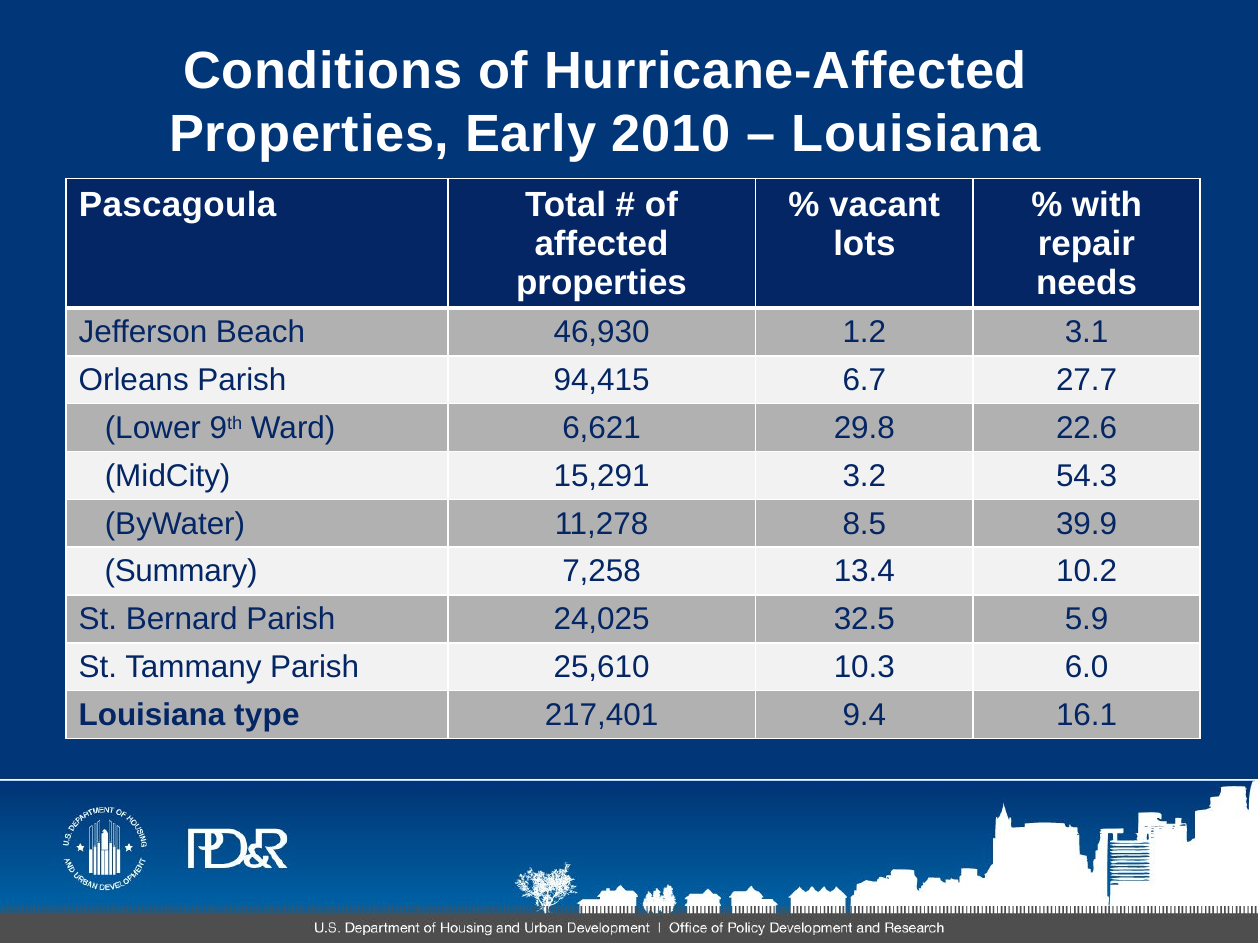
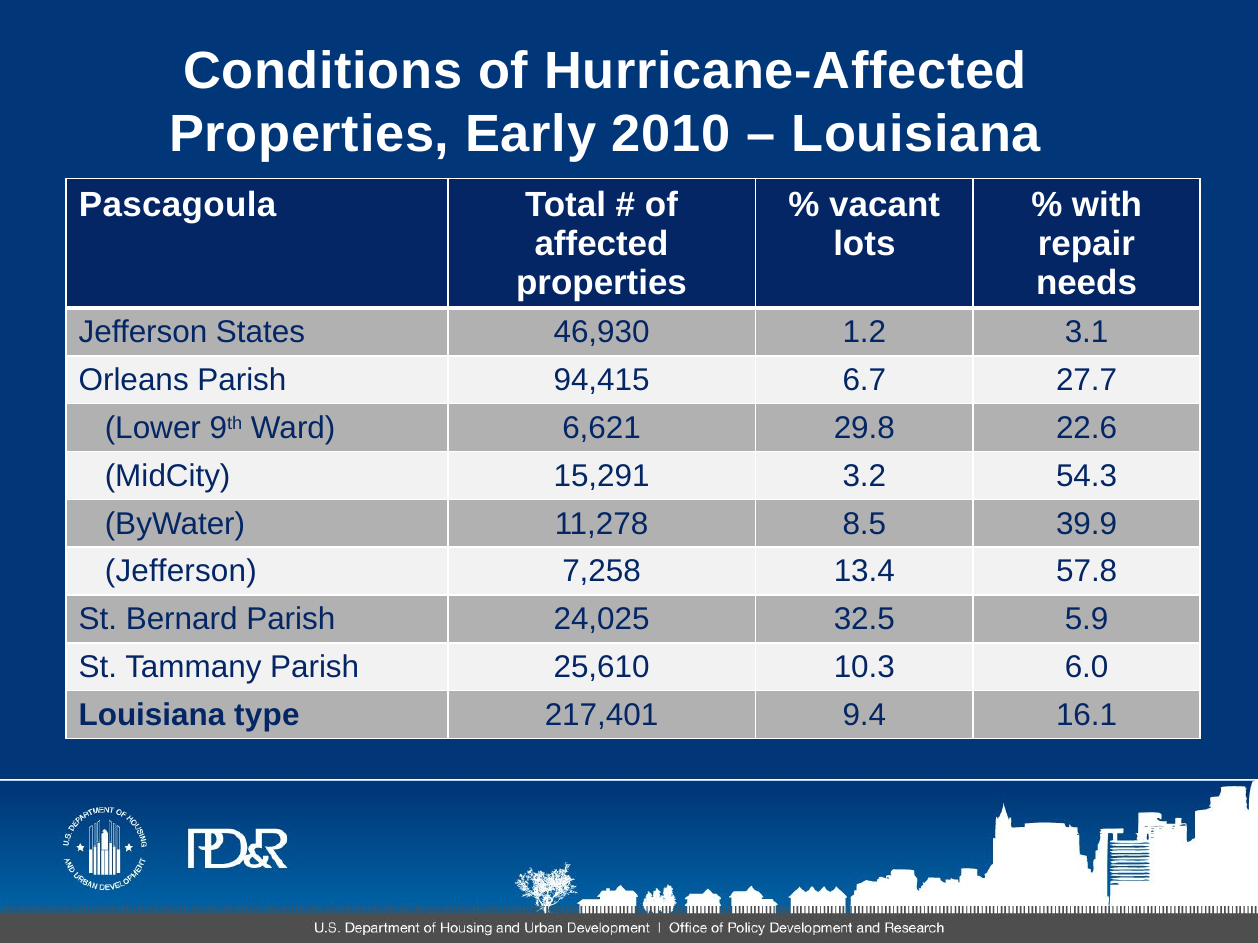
Beach: Beach -> States
Summary at (181, 572): Summary -> Jefferson
10.2: 10.2 -> 57.8
